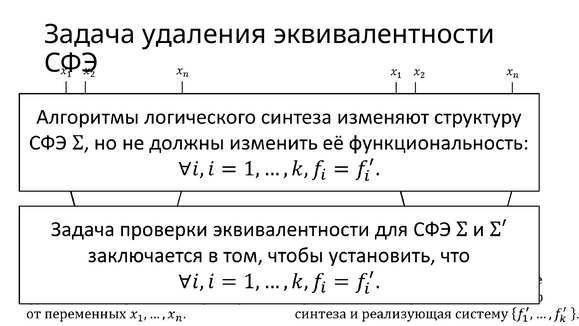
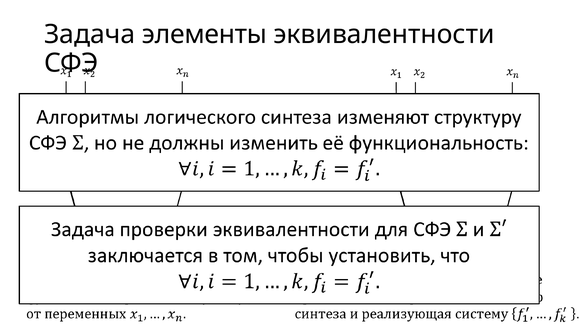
удаления: удаления -> элементы
